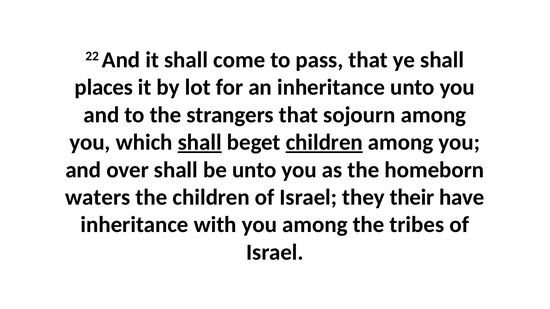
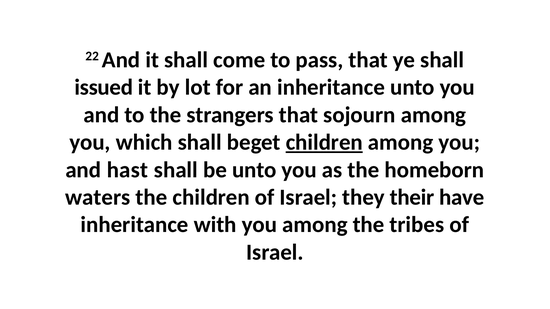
places: places -> issued
shall at (200, 143) underline: present -> none
over: over -> hast
